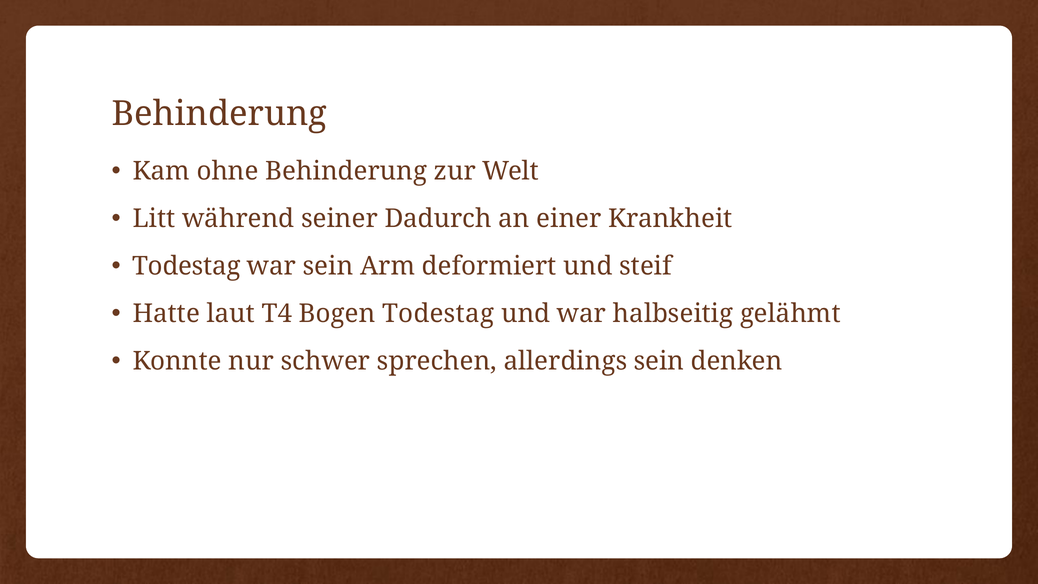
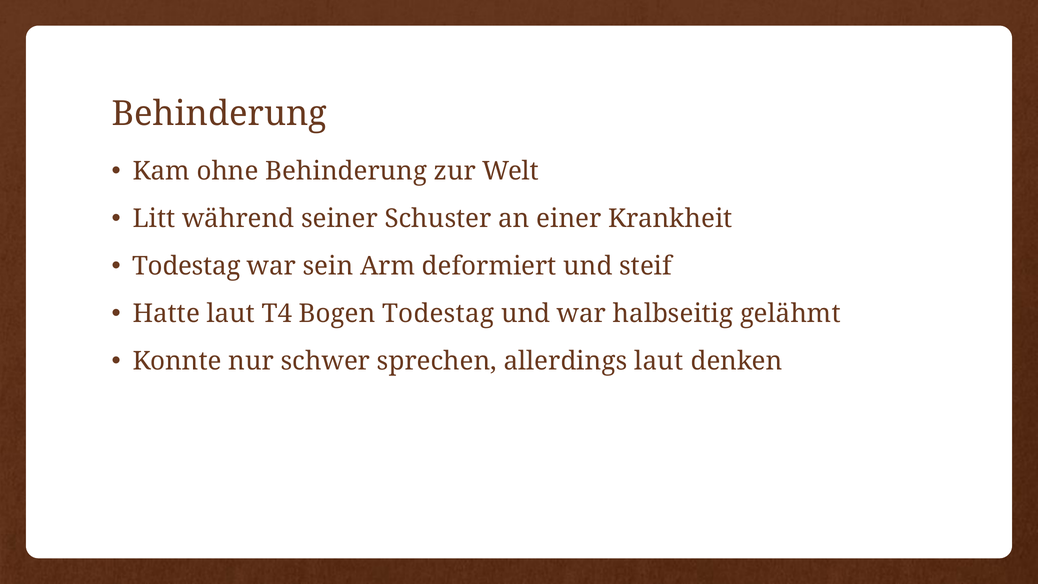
Dadurch: Dadurch -> Schuster
allerdings sein: sein -> laut
